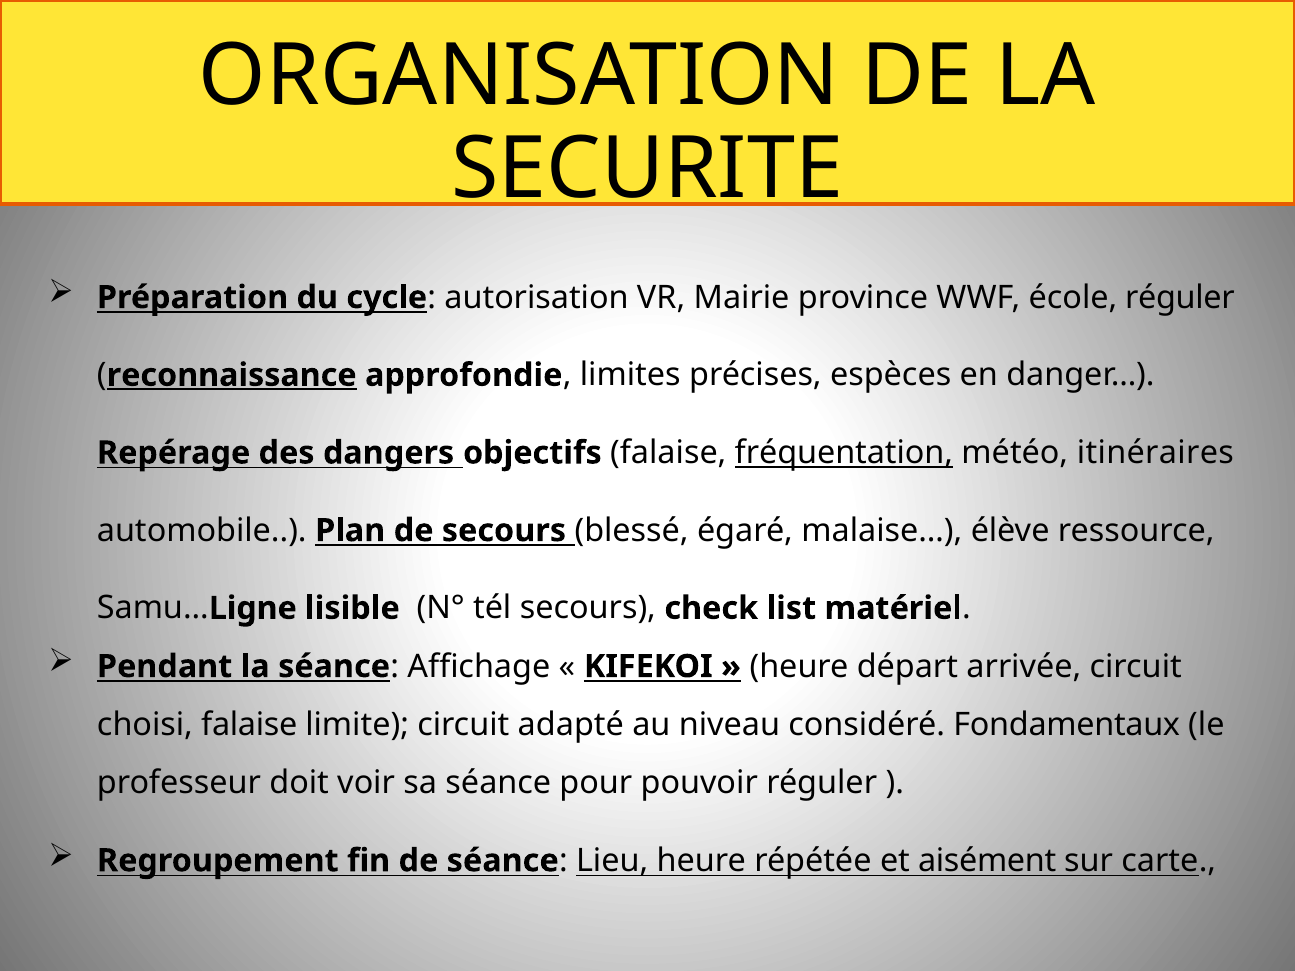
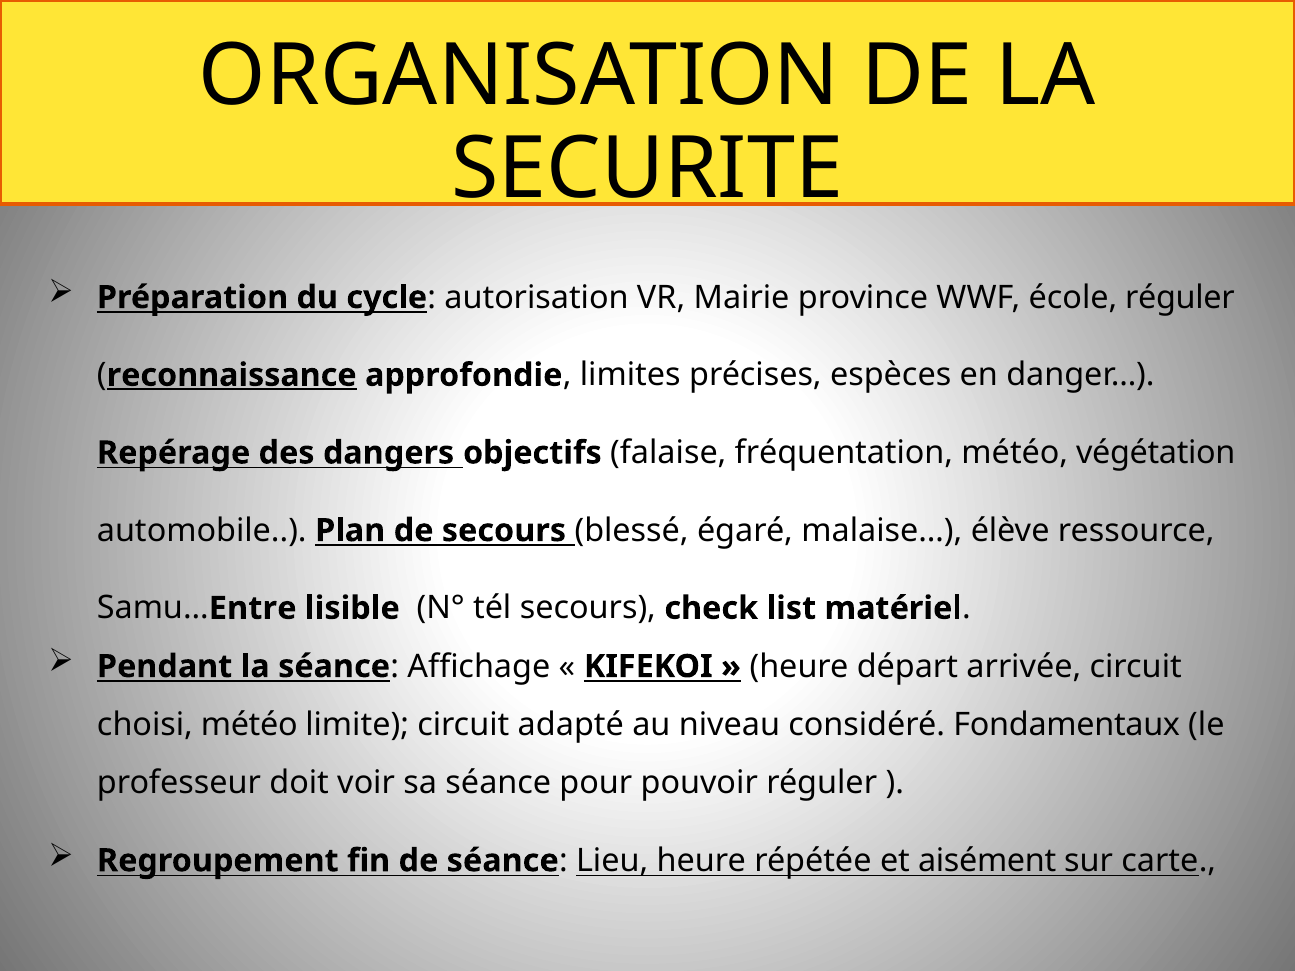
fréquentation underline: present -> none
itinéraires: itinéraires -> végétation
Ligne: Ligne -> Entre
choisi falaise: falaise -> météo
